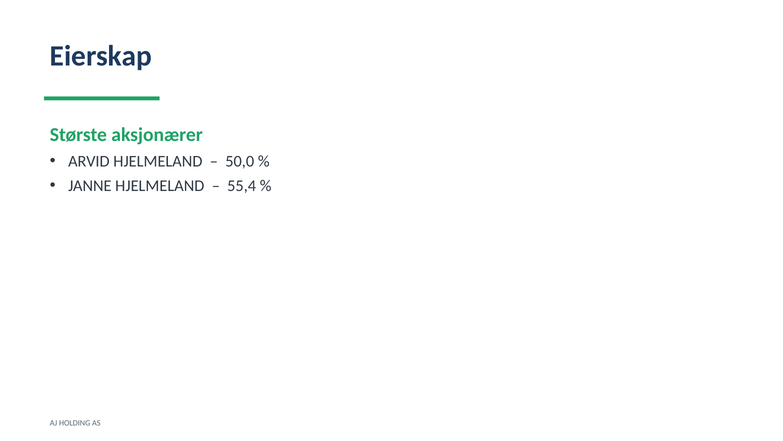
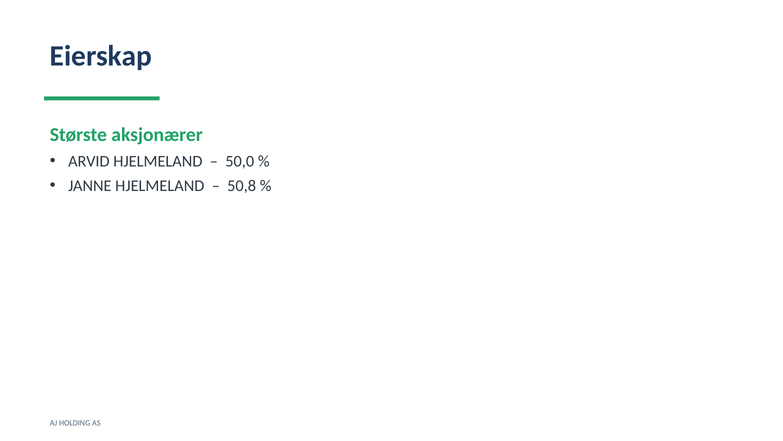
55,4: 55,4 -> 50,8
